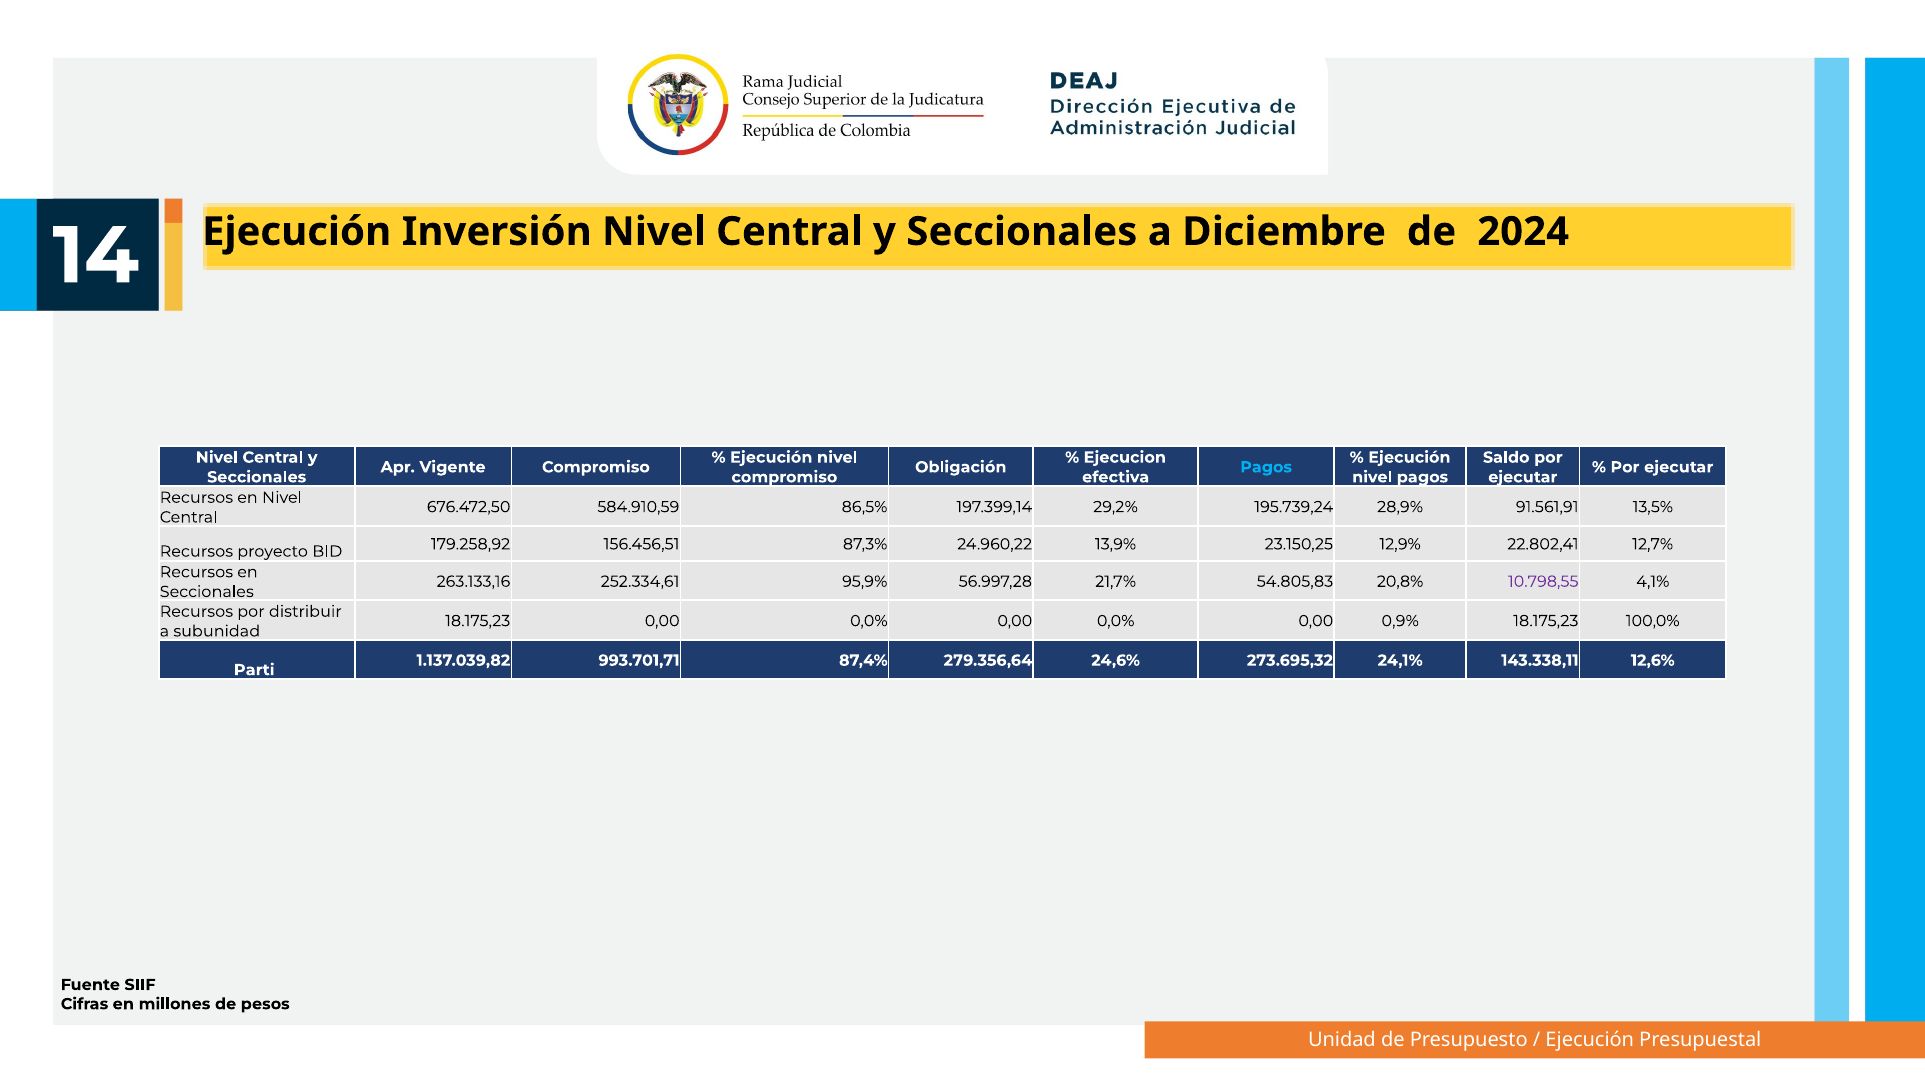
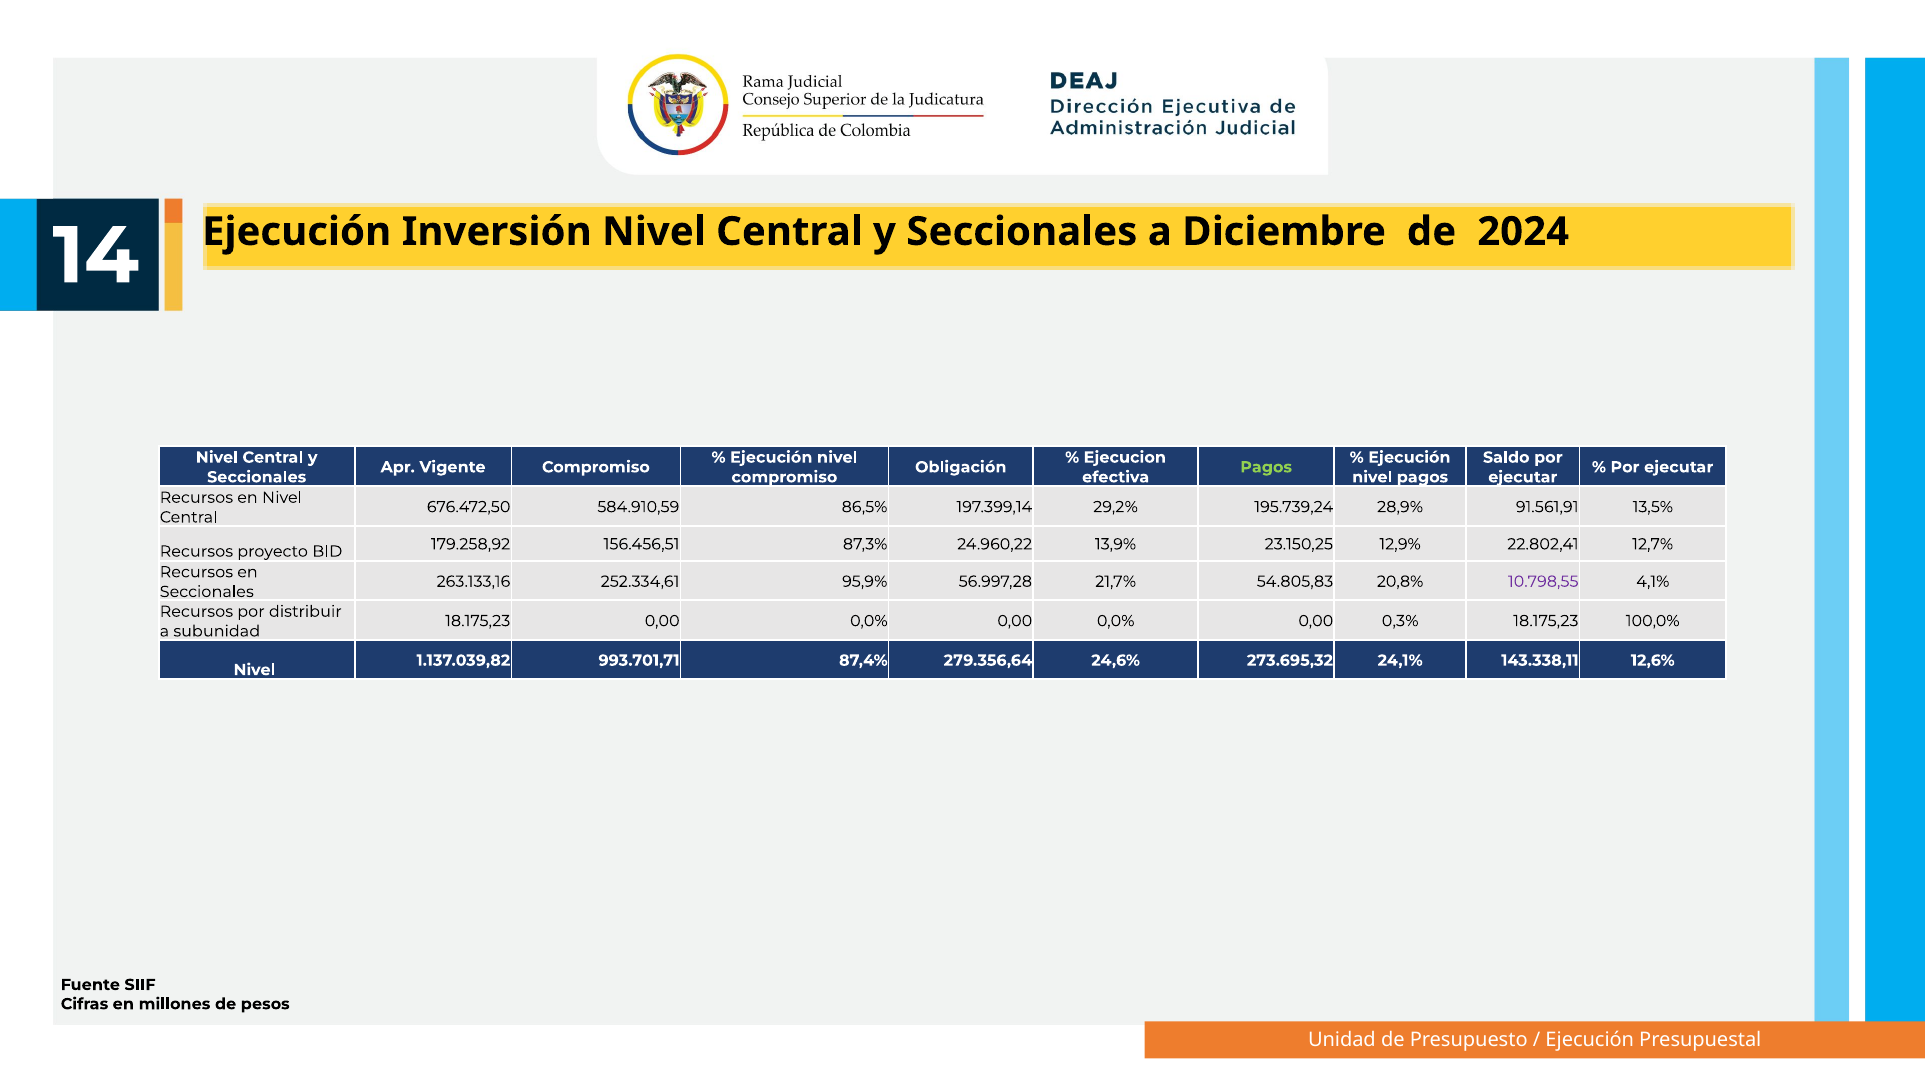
Pagos at (1266, 467) colour: light blue -> light green
0,9%: 0,9% -> 0,3%
Parti at (254, 670): Parti -> Nivel
